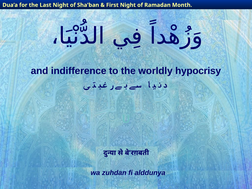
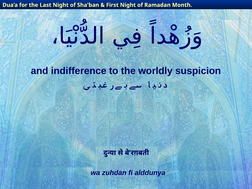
hypocrisy: hypocrisy -> suspicion
